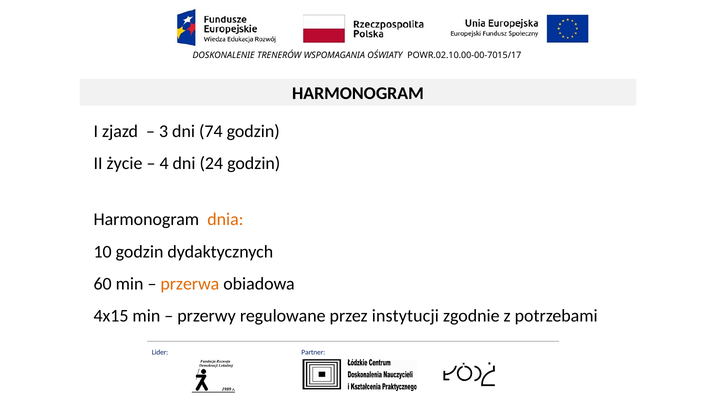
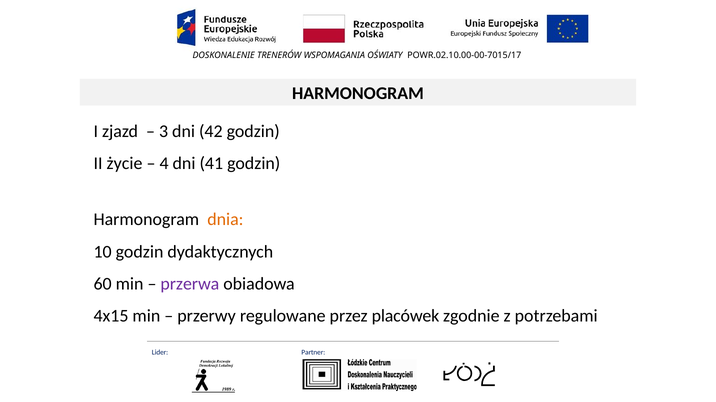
74: 74 -> 42
24: 24 -> 41
przerwa colour: orange -> purple
instytucji: instytucji -> placówek
